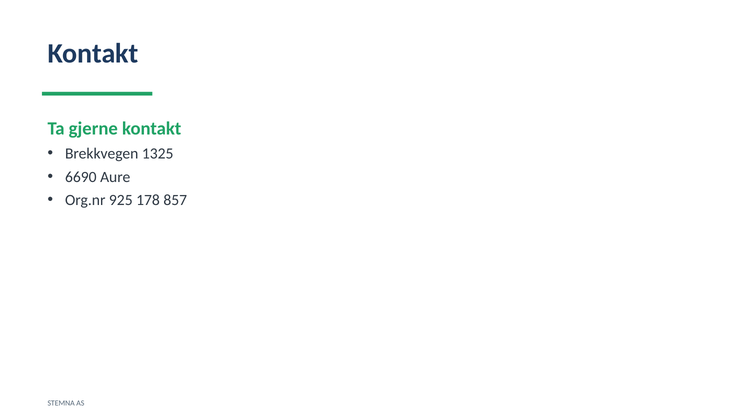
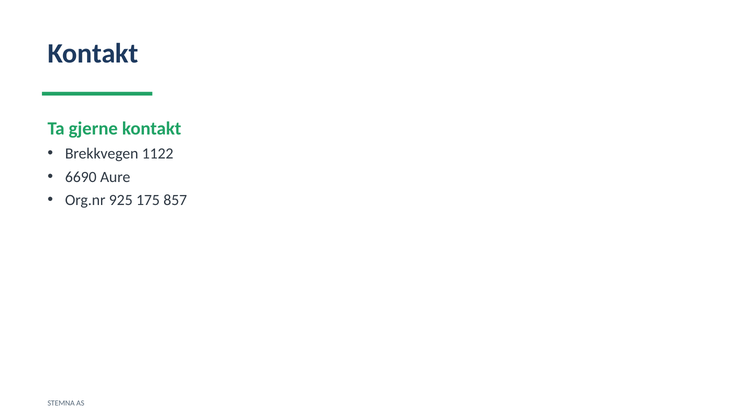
1325: 1325 -> 1122
178: 178 -> 175
